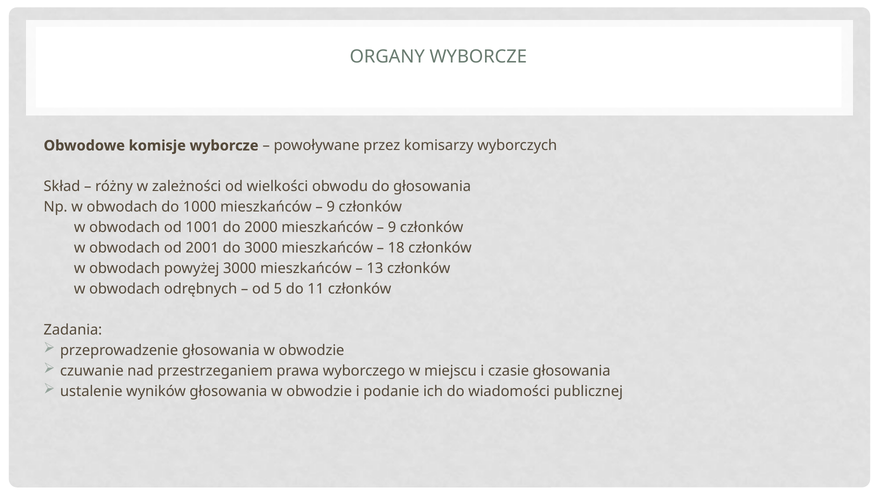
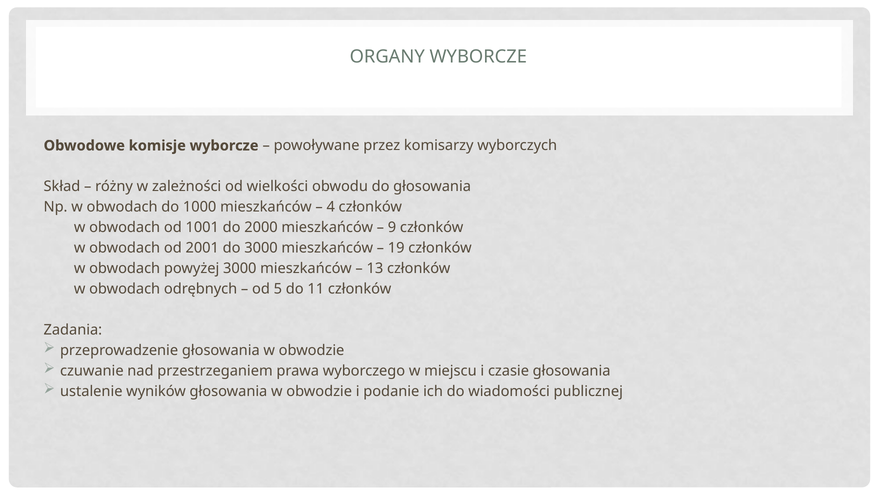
9 at (331, 207): 9 -> 4
18: 18 -> 19
